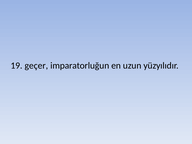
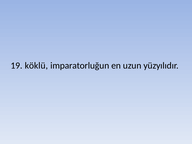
geçer: geçer -> köklü
